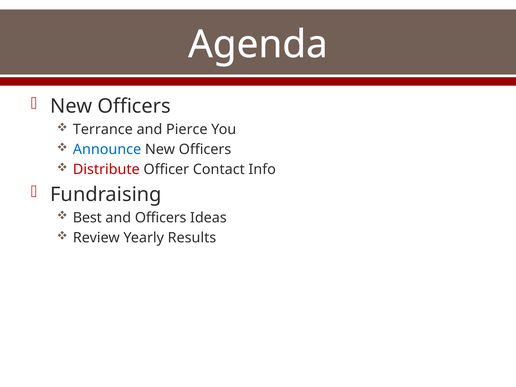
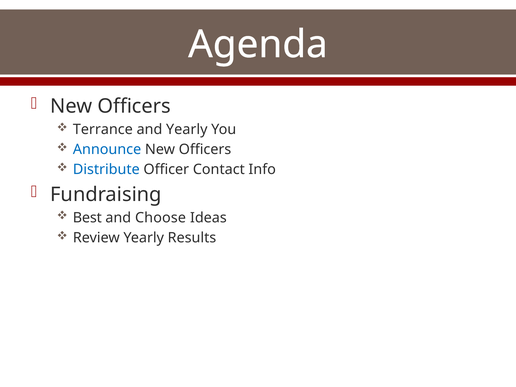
and Pierce: Pierce -> Yearly
Distribute colour: red -> blue
and Officers: Officers -> Choose
